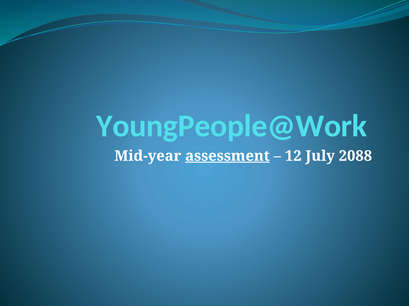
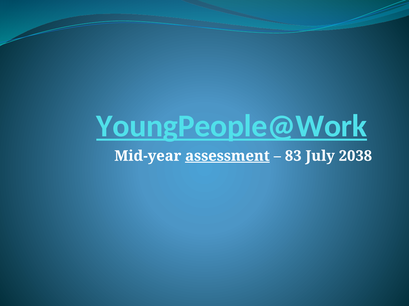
YoungPeople@Work underline: none -> present
12: 12 -> 83
2088: 2088 -> 2038
